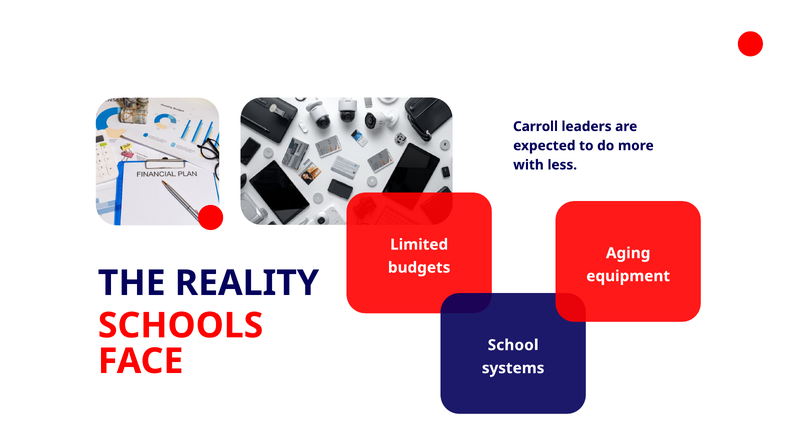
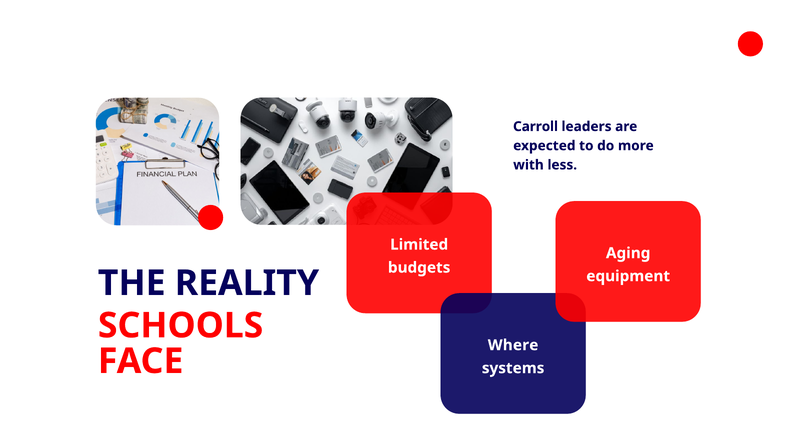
School: School -> Where
